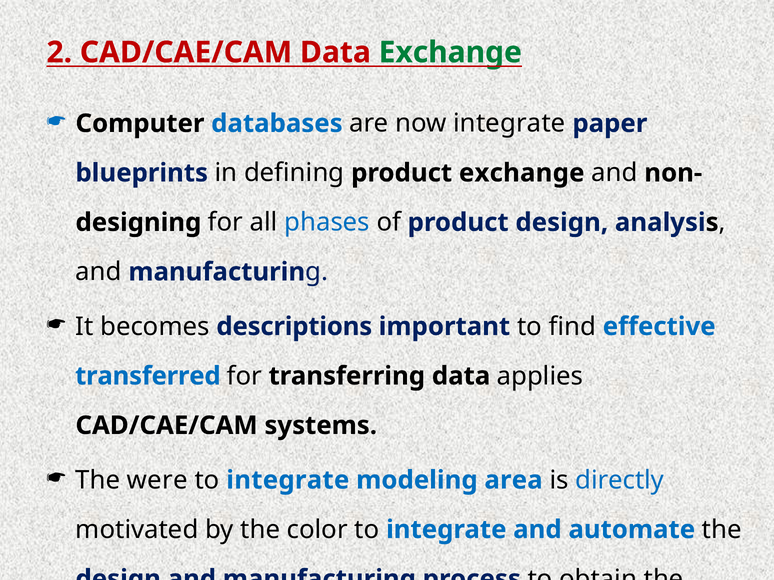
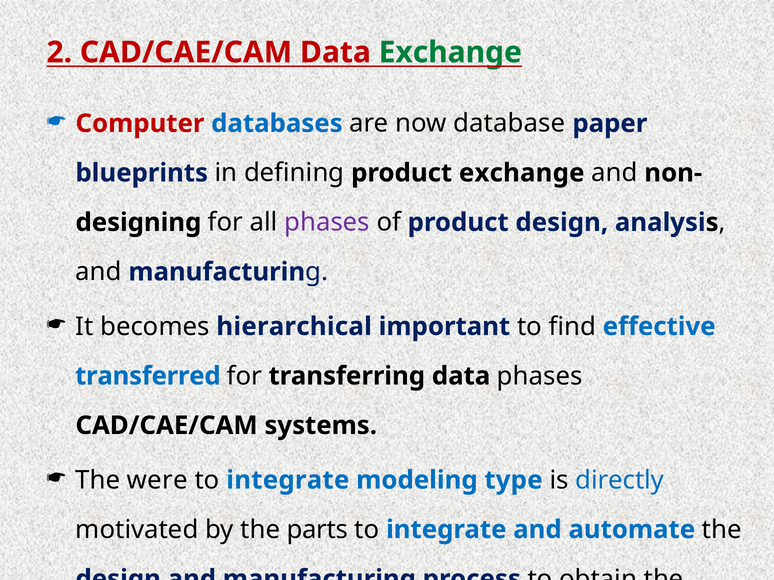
Computer colour: black -> red
now integrate: integrate -> database
phases at (327, 223) colour: blue -> purple
descriptions: descriptions -> hierarchical
data applies: applies -> phases
area: area -> type
color: color -> parts
